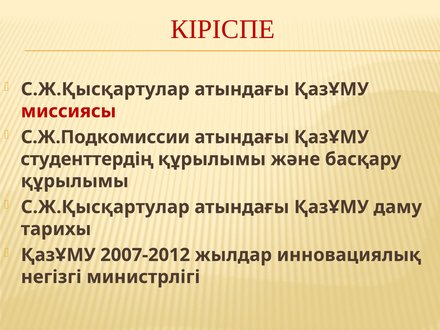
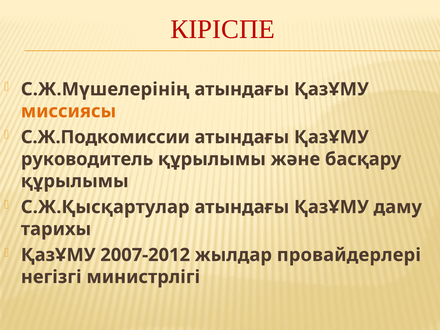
С.Ж.Қысқартулар at (105, 89): С.Ж.Қысқартулар -> С.Ж.Мүшелерінің
миссиясы colour: red -> orange
студенттердің: студенттердің -> руководитель
инновациялық: инновациялық -> провайдерлері
